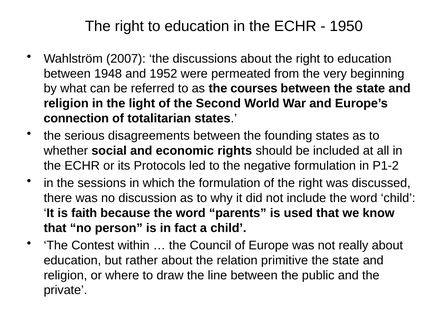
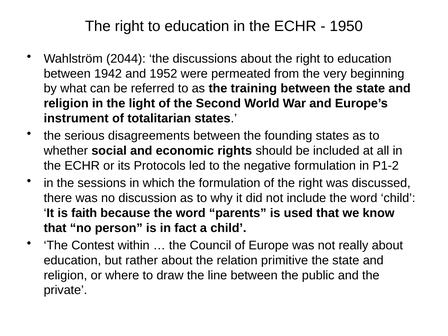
2007: 2007 -> 2044
1948: 1948 -> 1942
courses: courses -> training
connection: connection -> instrument
